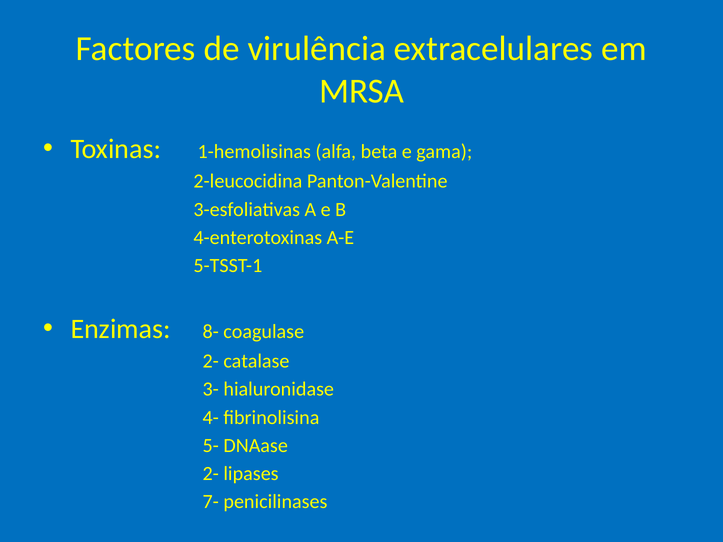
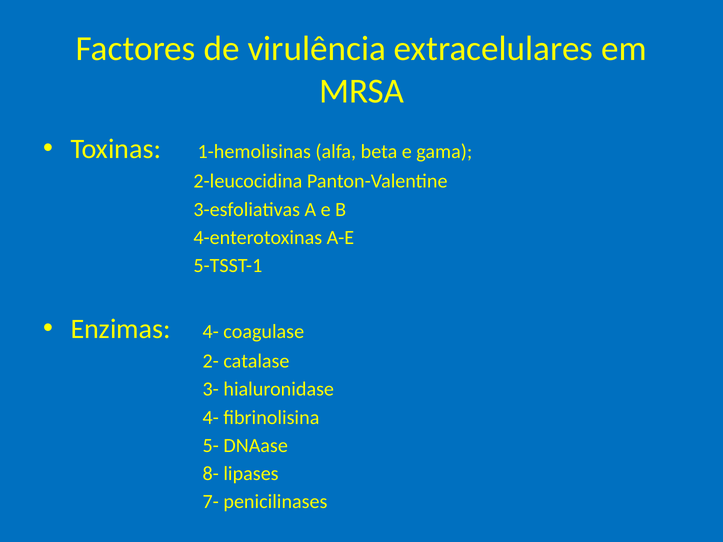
Enzimas 8-: 8- -> 4-
2- at (211, 474): 2- -> 8-
